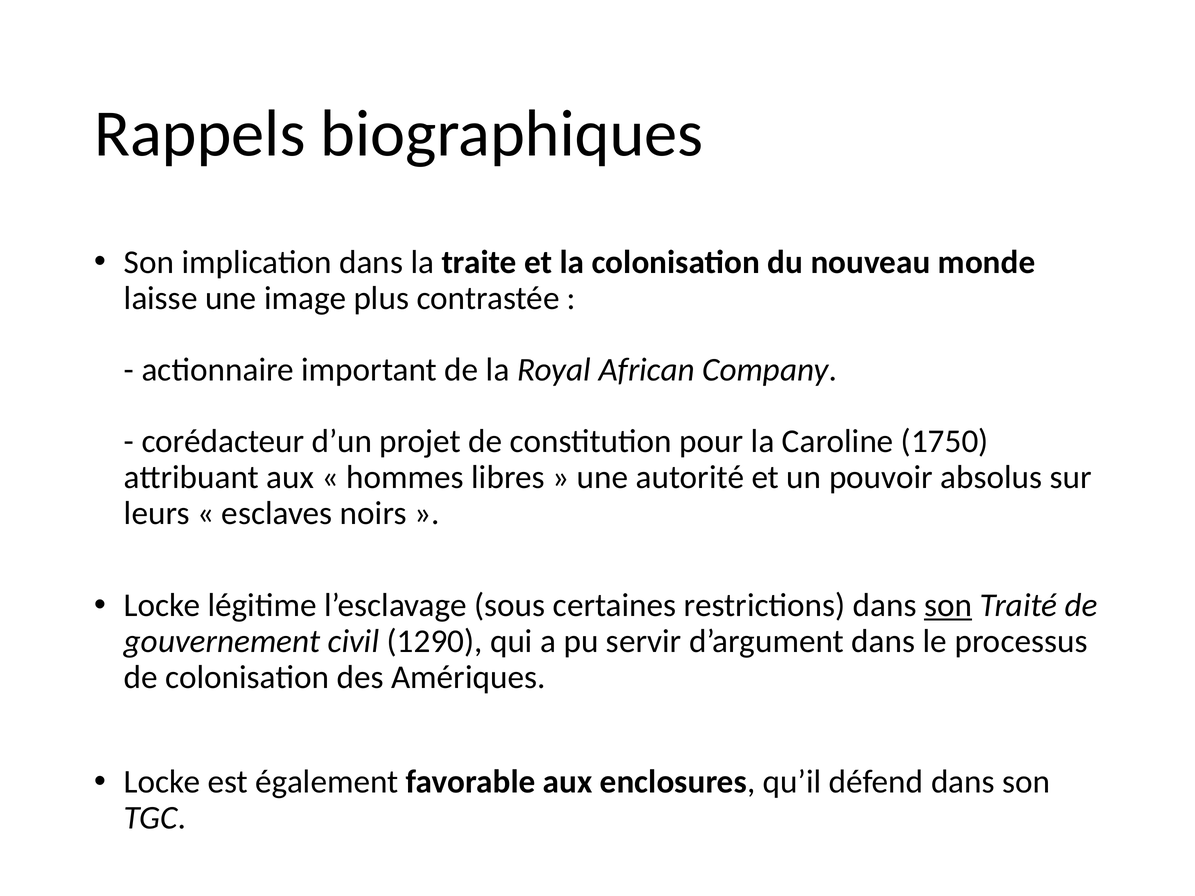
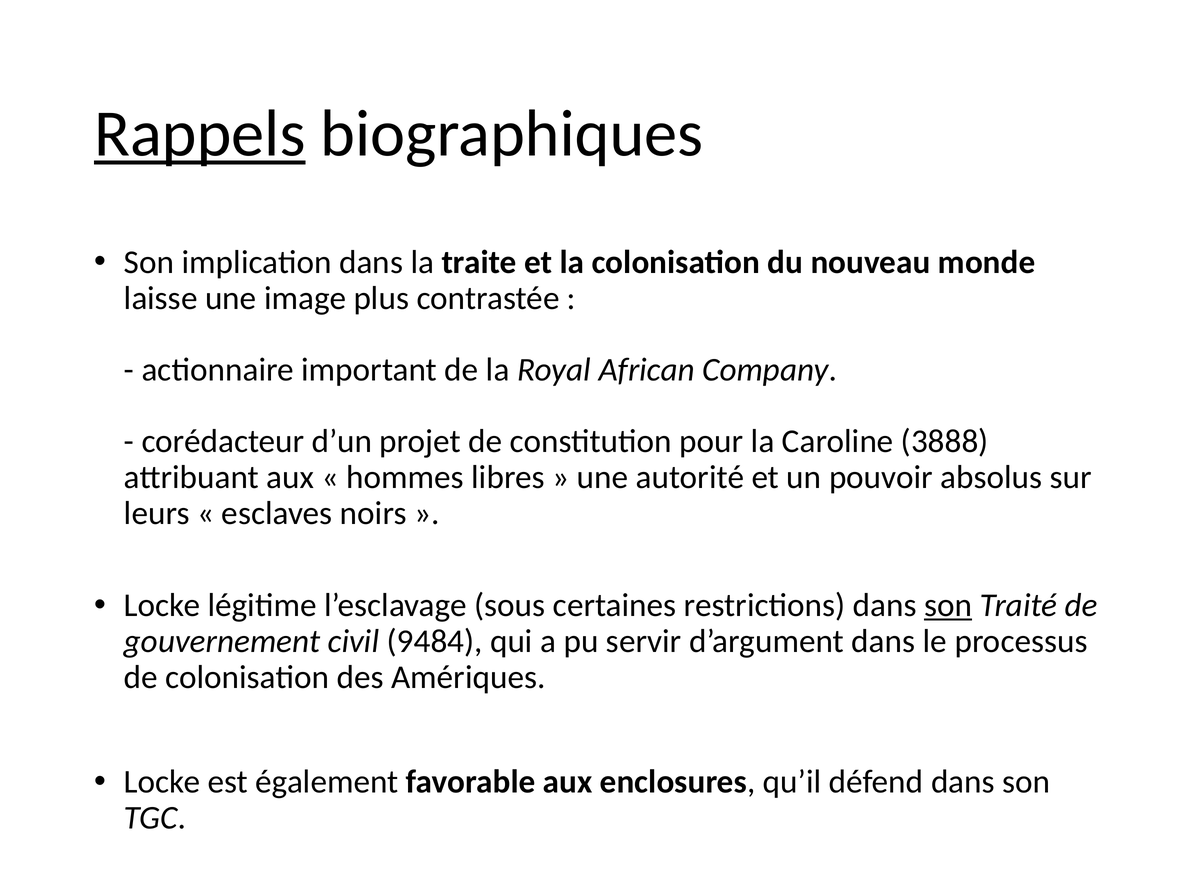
Rappels underline: none -> present
1750: 1750 -> 3888
1290: 1290 -> 9484
